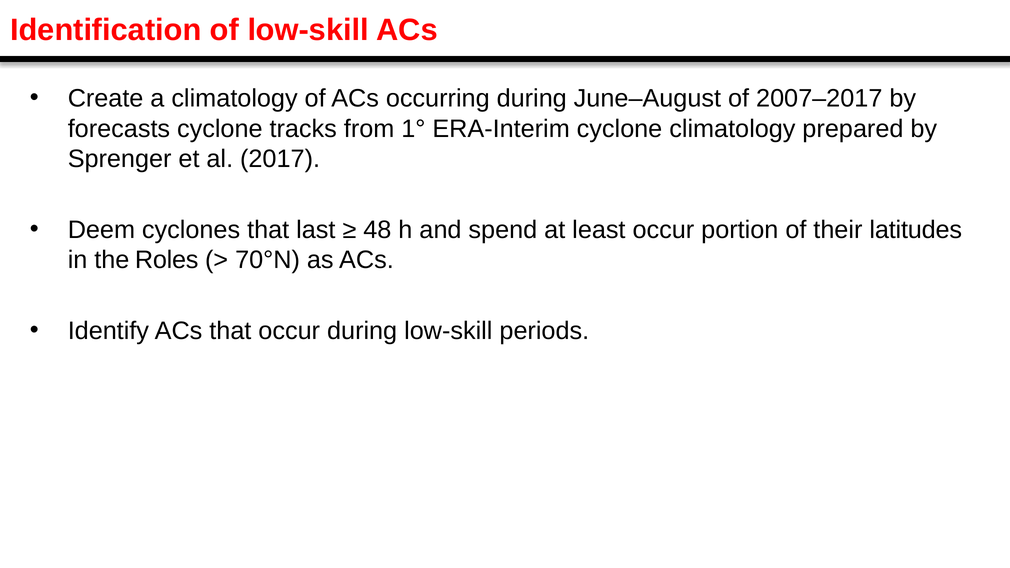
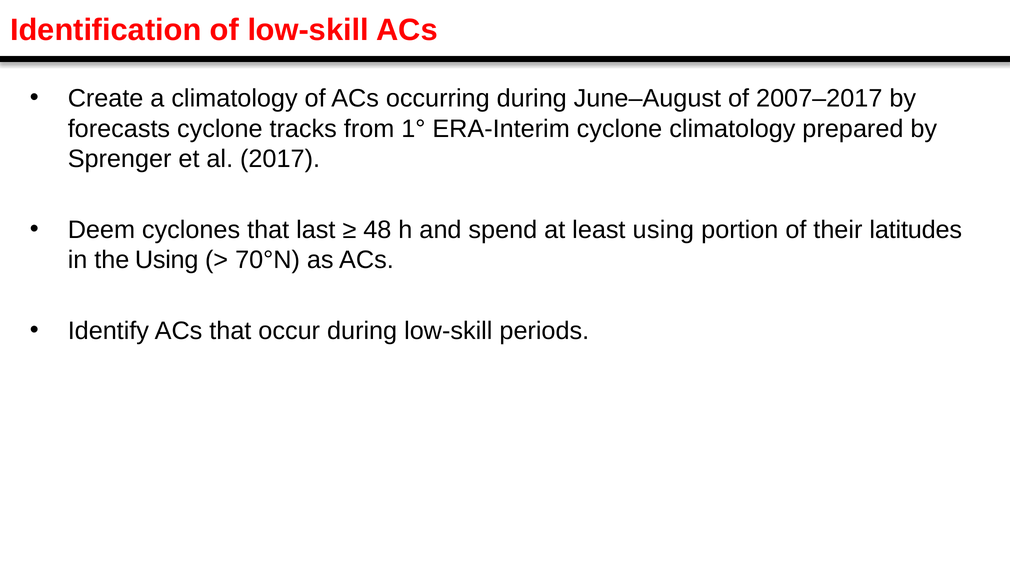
least occur: occur -> using
the Roles: Roles -> Using
